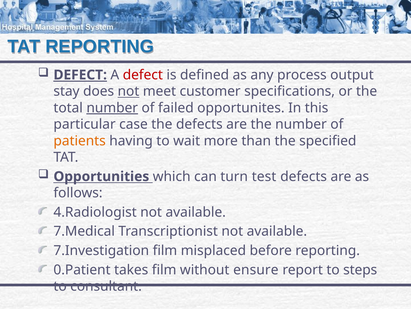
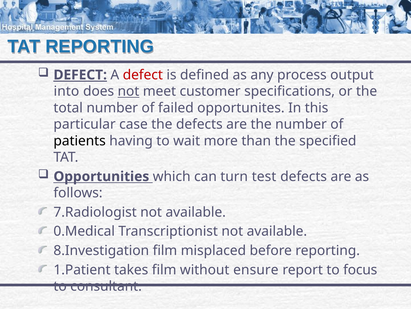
stay: stay -> into
number at (112, 108) underline: present -> none
patients colour: orange -> black
4.Radiologist: 4.Radiologist -> 7.Radiologist
7.Medical: 7.Medical -> 0.Medical
7.Investigation: 7.Investigation -> 8.Investigation
0.Patient: 0.Patient -> 1.Patient
steps: steps -> focus
